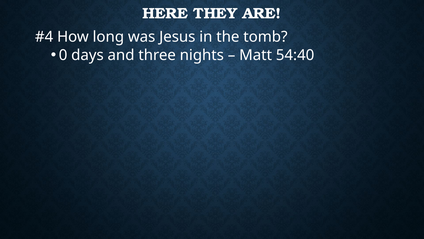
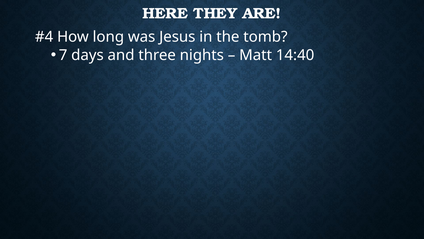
0: 0 -> 7
54:40: 54:40 -> 14:40
